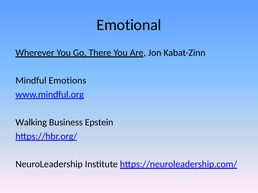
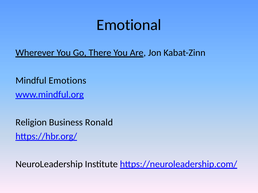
Walking: Walking -> Religion
Epstein: Epstein -> Ronald
